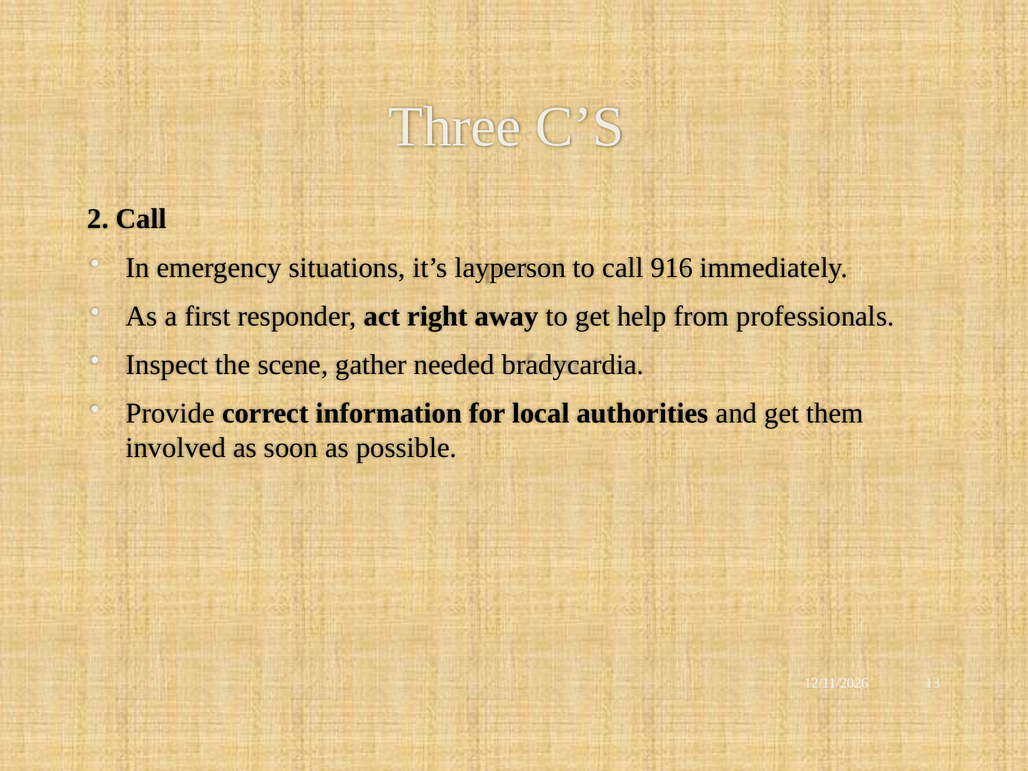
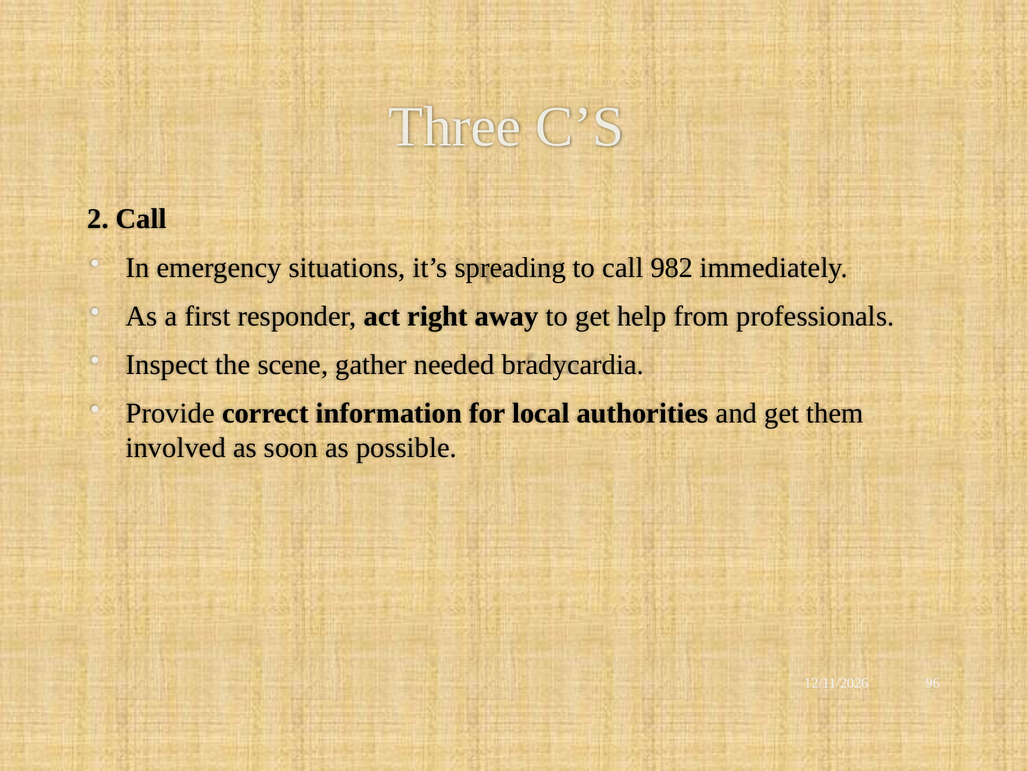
layperson: layperson -> spreading
916: 916 -> 982
13: 13 -> 96
